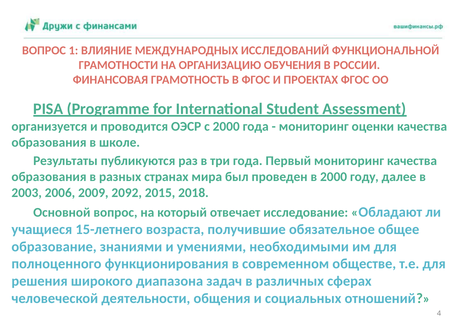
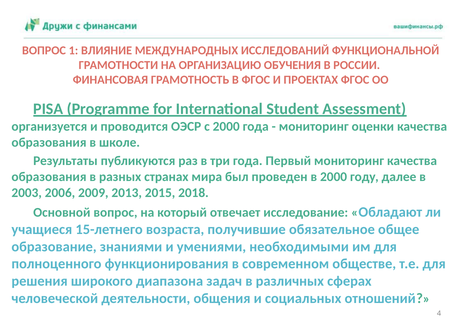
2092: 2092 -> 2013
